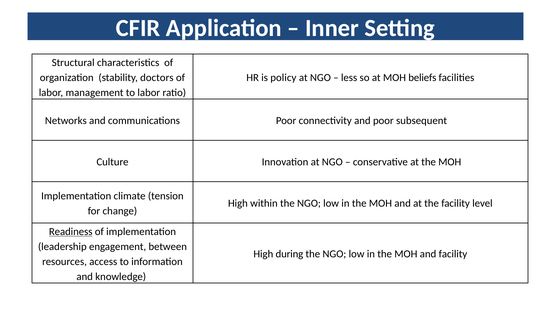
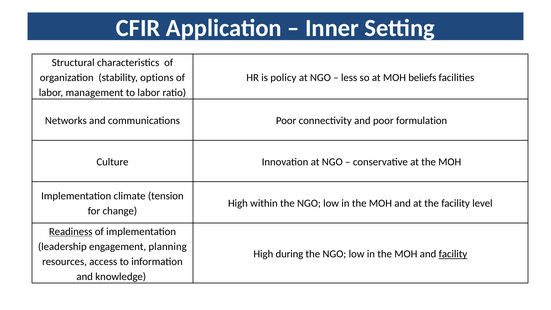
doctors: doctors -> options
subsequent: subsequent -> formulation
between: between -> planning
facility at (453, 254) underline: none -> present
